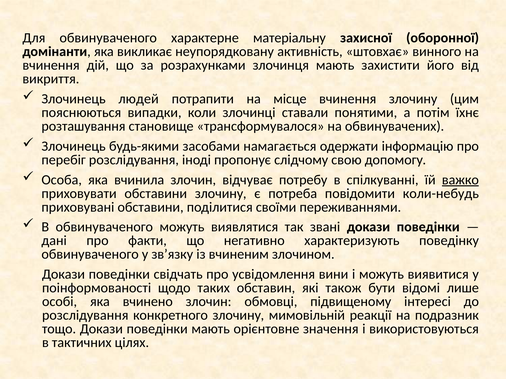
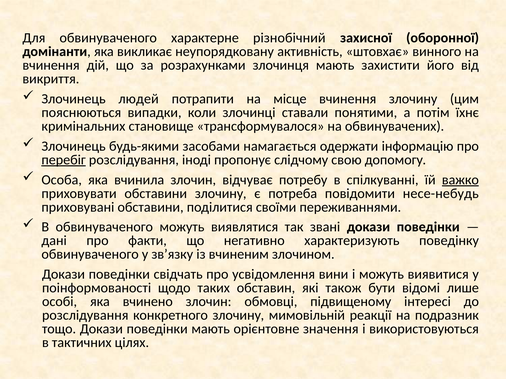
матеріальну: матеріальну -> різнобічний
розташування: розташування -> кримінальних
перебіг underline: none -> present
коли-небудь: коли-небудь -> несе-небудь
